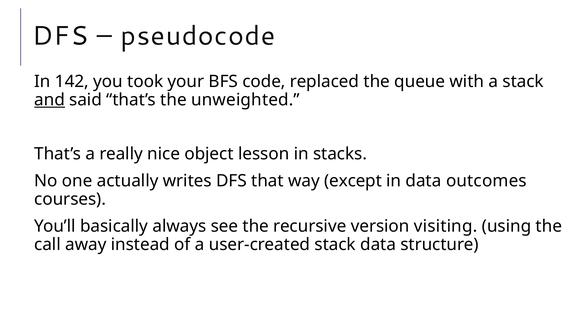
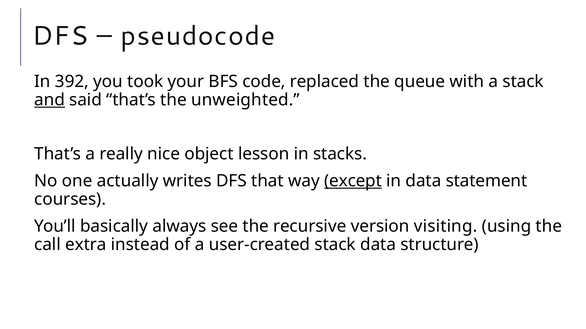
142: 142 -> 392
except underline: none -> present
outcomes: outcomes -> statement
away: away -> extra
